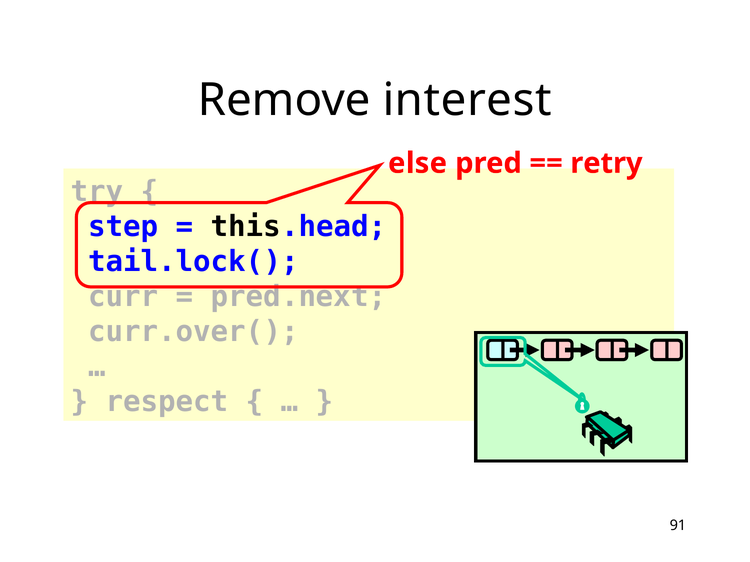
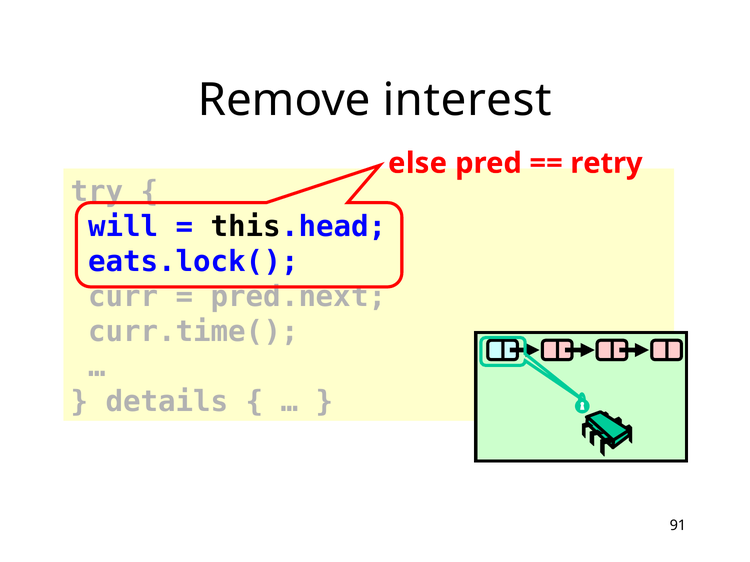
step: step -> will
tail.lock(: tail.lock( -> eats.lock(
curr.over(: curr.over( -> curr.time(
respect: respect -> details
